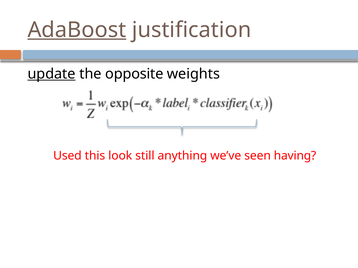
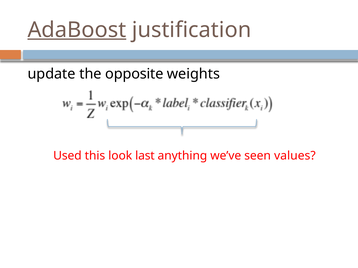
update underline: present -> none
still: still -> last
having: having -> values
